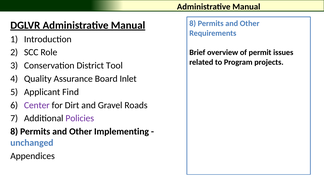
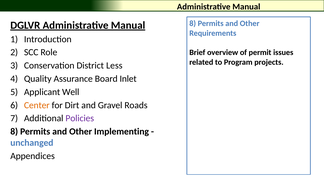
Tool: Tool -> Less
Find: Find -> Well
Center colour: purple -> orange
